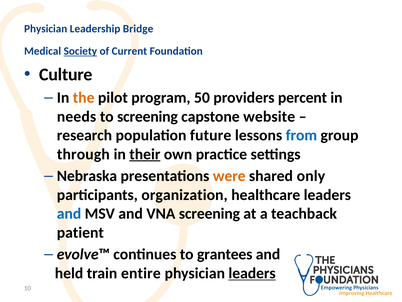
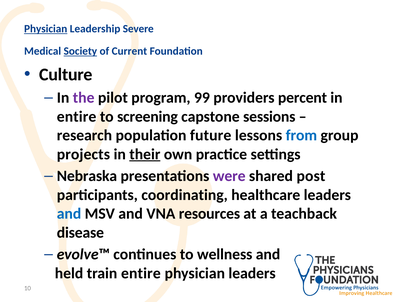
Physician at (46, 29) underline: none -> present
Bridge: Bridge -> Severe
the colour: orange -> purple
50: 50 -> 99
needs at (77, 116): needs -> entire
website: website -> sessions
through: through -> projects
were colour: orange -> purple
only: only -> post
organization: organization -> coordinating
VNA screening: screening -> resources
patient: patient -> disease
grantees: grantees -> wellness
leaders at (252, 273) underline: present -> none
